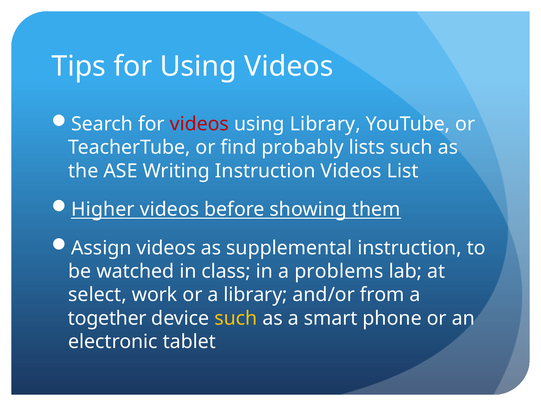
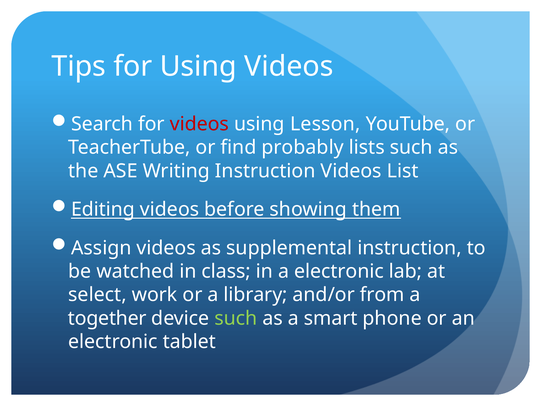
using Library: Library -> Lesson
Higher: Higher -> Editing
a problems: problems -> electronic
such at (236, 318) colour: yellow -> light green
